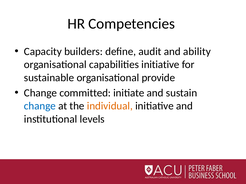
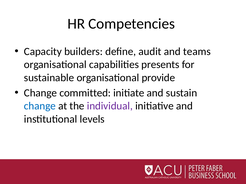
ability: ability -> teams
capabilities initiative: initiative -> presents
individual colour: orange -> purple
